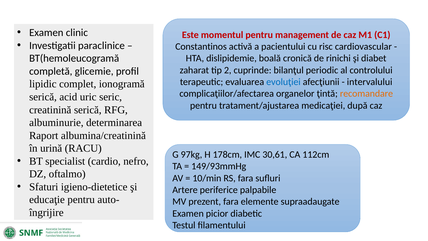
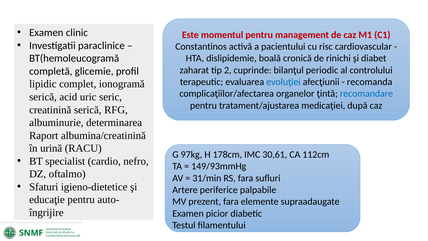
intervalului: intervalului -> recomanda
recomandare colour: orange -> blue
10/min: 10/min -> 31/min
